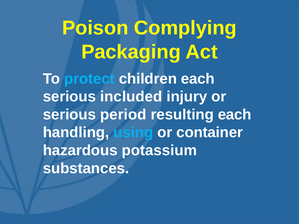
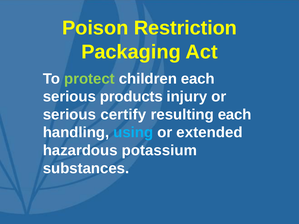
Complying: Complying -> Restriction
protect colour: light blue -> light green
included: included -> products
period: period -> certify
container: container -> extended
